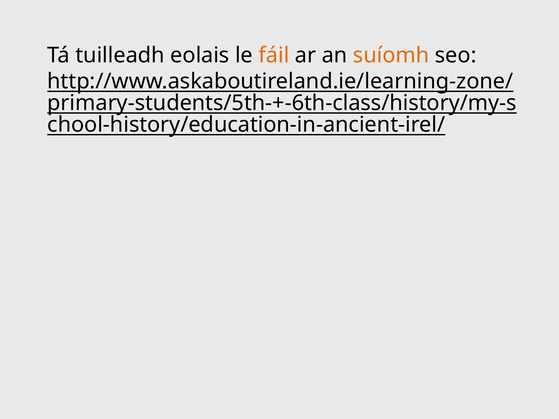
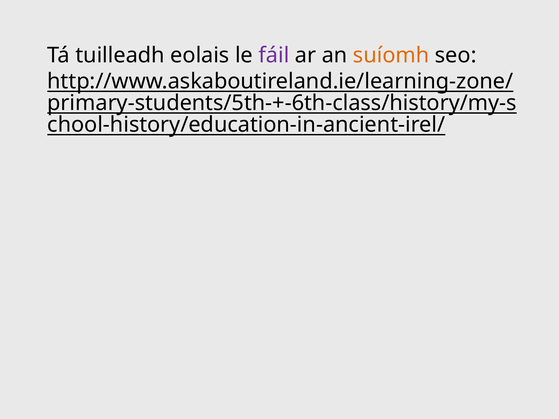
fáil colour: orange -> purple
